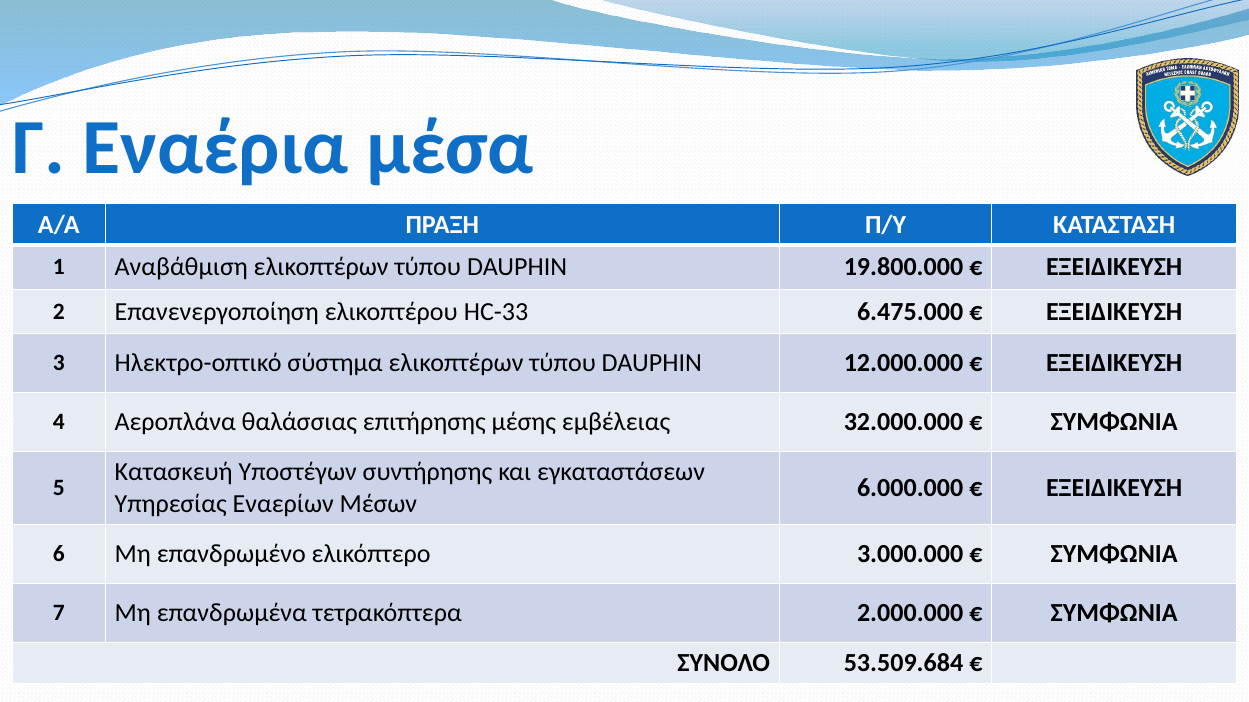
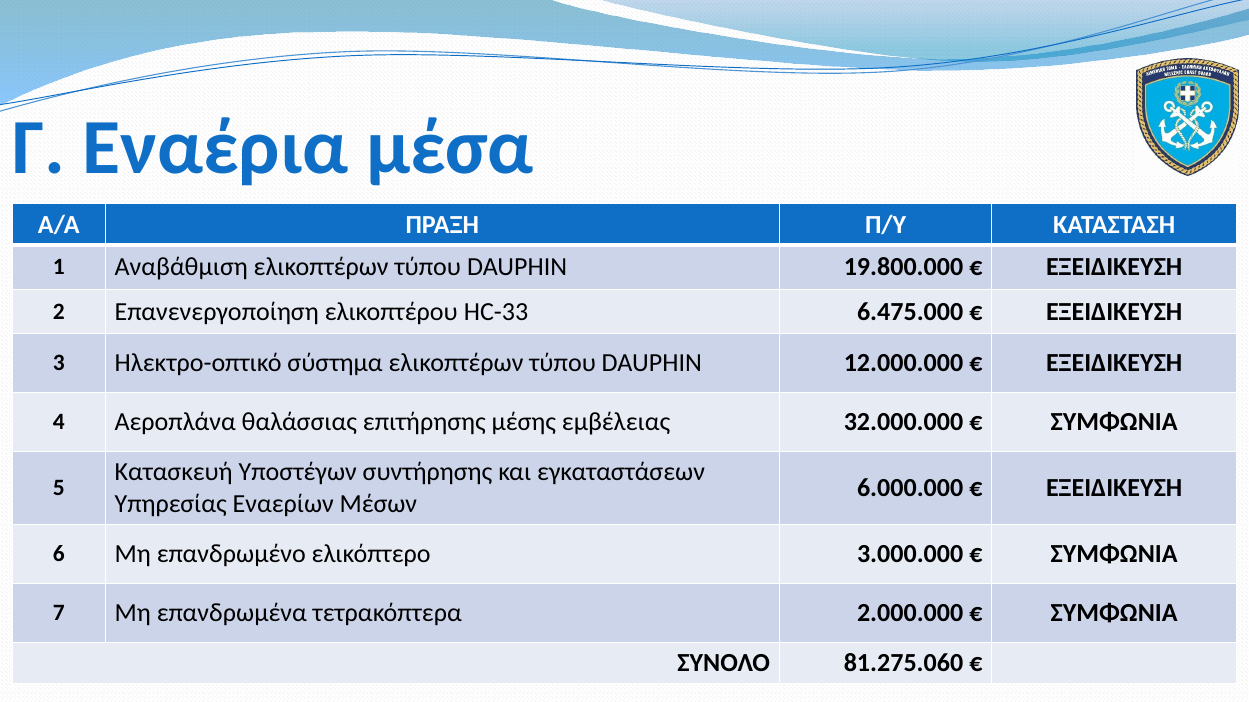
53.509.684: 53.509.684 -> 81.275.060
